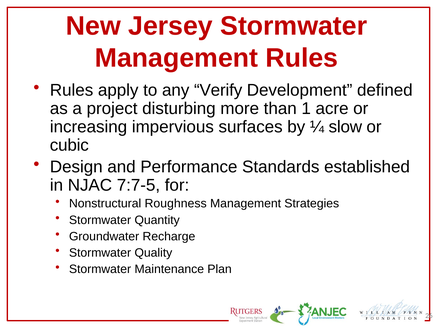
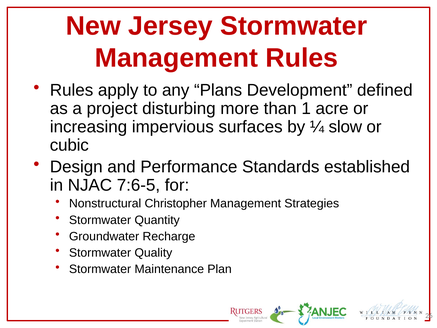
Verify: Verify -> Plans
7:7-5: 7:7-5 -> 7:6-5
Roughness: Roughness -> Christopher
